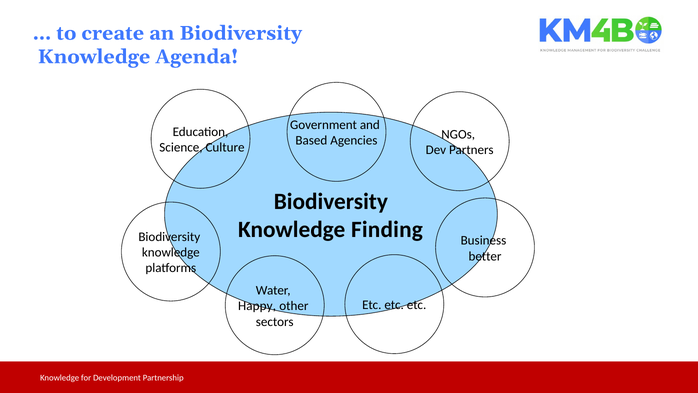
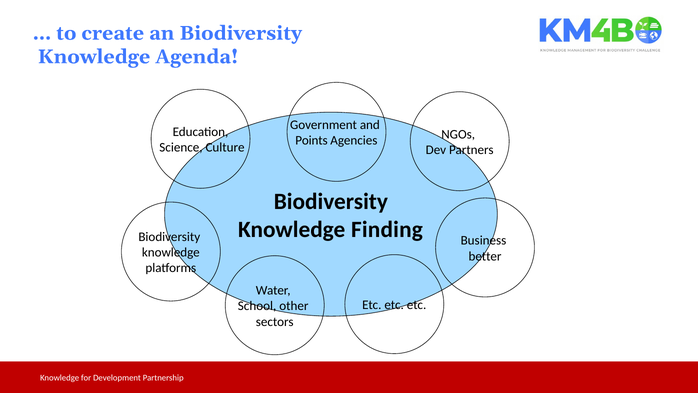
Based: Based -> Points
Happy: Happy -> School
